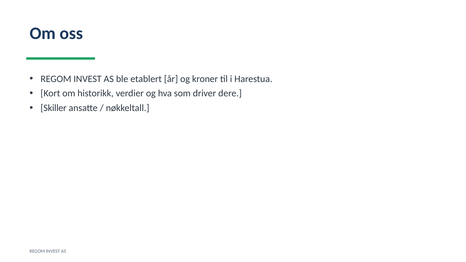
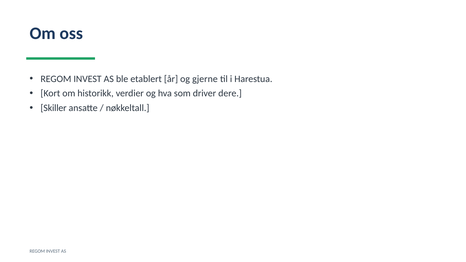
kroner: kroner -> gjerne
